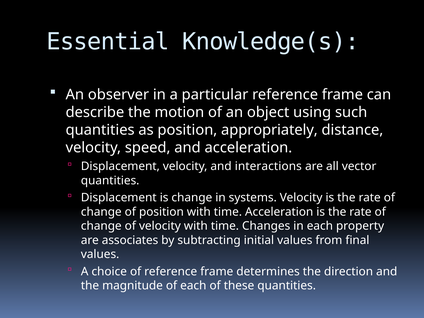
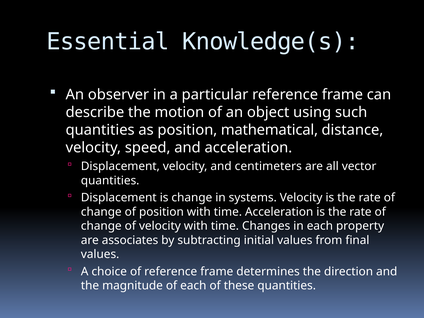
appropriately: appropriately -> mathematical
interactions: interactions -> centimeters
